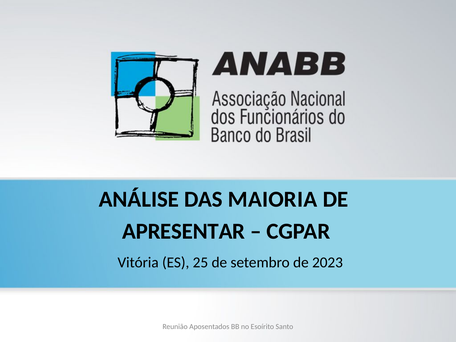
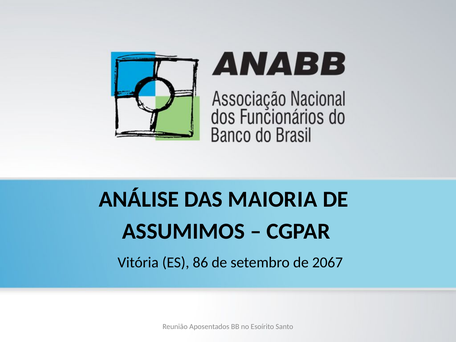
APRESENTAR: APRESENTAR -> ASSUMIMOS
25: 25 -> 86
2023: 2023 -> 2067
